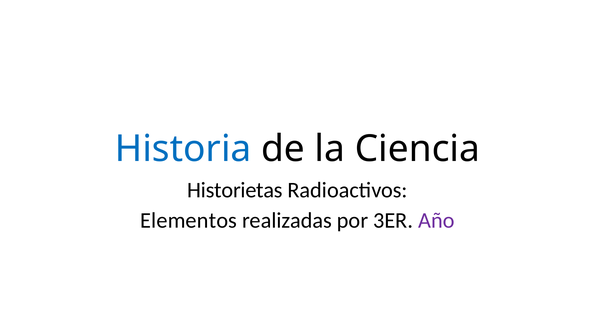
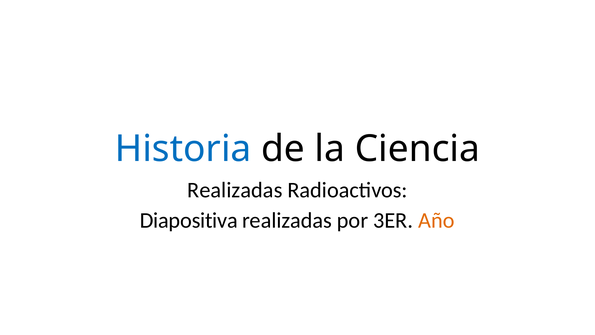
Historietas at (235, 190): Historietas -> Realizadas
Elementos: Elementos -> Diapositiva
Año colour: purple -> orange
